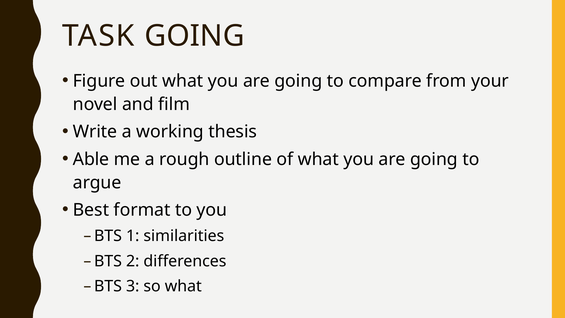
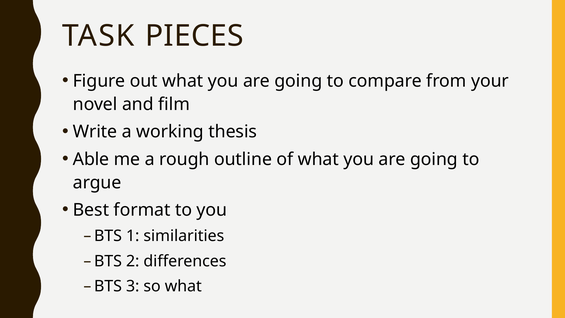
TASK GOING: GOING -> PIECES
